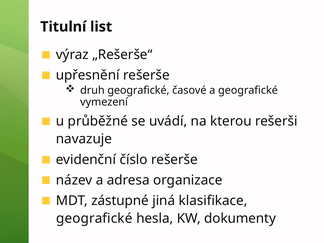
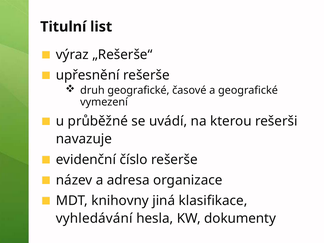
zástupné: zástupné -> knihovny
geografické at (94, 218): geografické -> vyhledávání
